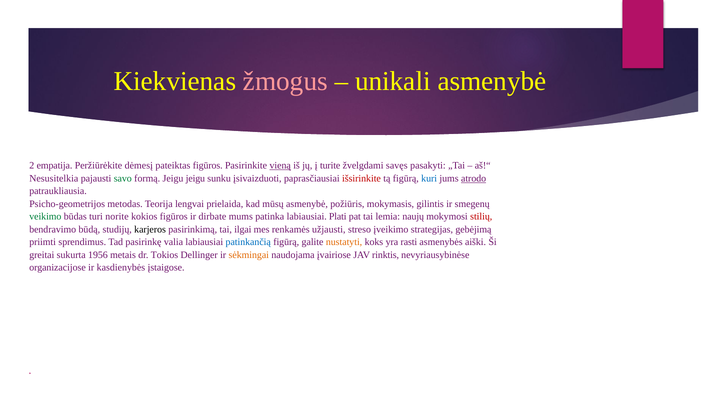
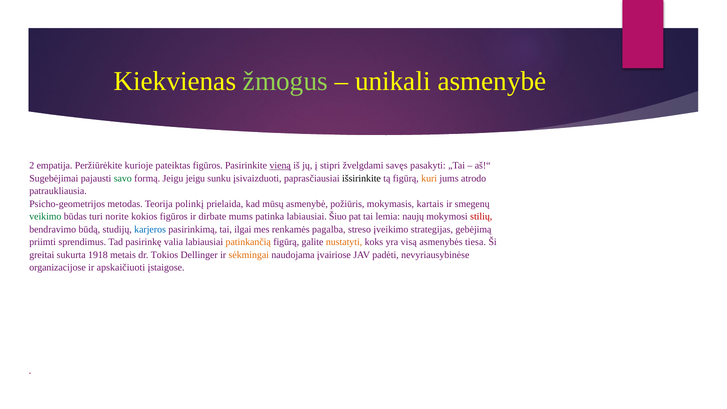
žmogus colour: pink -> light green
dėmesį: dėmesį -> kurioje
turite: turite -> stipri
Nesusitelkia: Nesusitelkia -> Sugebėjimai
išsirinkite colour: red -> black
kuri colour: blue -> orange
atrodo underline: present -> none
lengvai: lengvai -> polinkį
gilintis: gilintis -> kartais
Plati: Plati -> Šiuo
karjeros colour: black -> blue
užjausti: užjausti -> pagalba
patinkančią colour: blue -> orange
rasti: rasti -> visą
aiški: aiški -> tiesa
1956: 1956 -> 1918
rinktis: rinktis -> padėti
kasdienybės: kasdienybės -> apskaičiuoti
